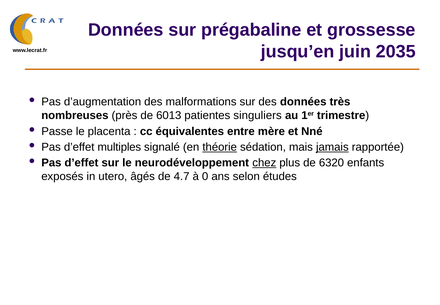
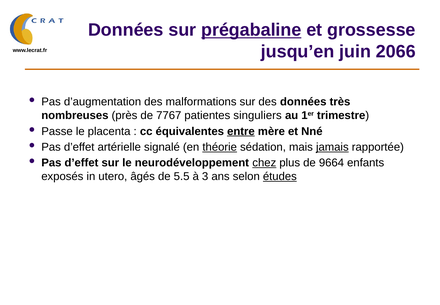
prégabaline underline: none -> present
2035: 2035 -> 2066
6013: 6013 -> 7767
entre underline: none -> present
multiples: multiples -> artérielle
6320: 6320 -> 9664
4.7: 4.7 -> 5.5
0: 0 -> 3
études underline: none -> present
